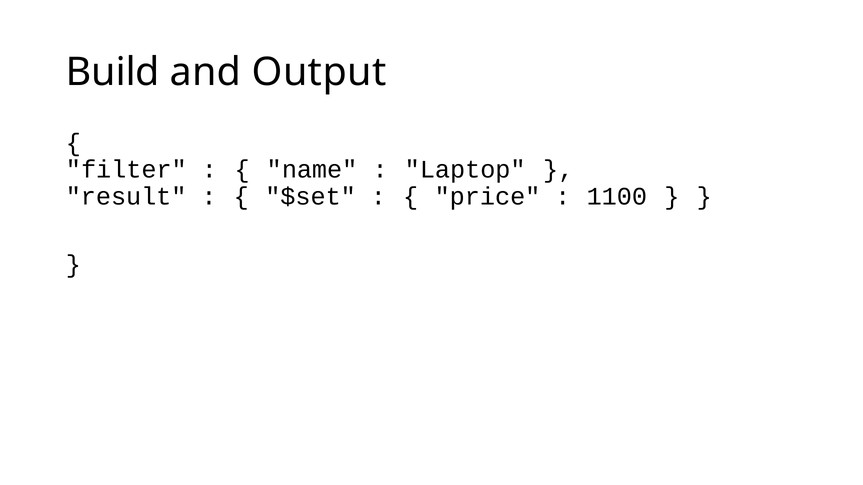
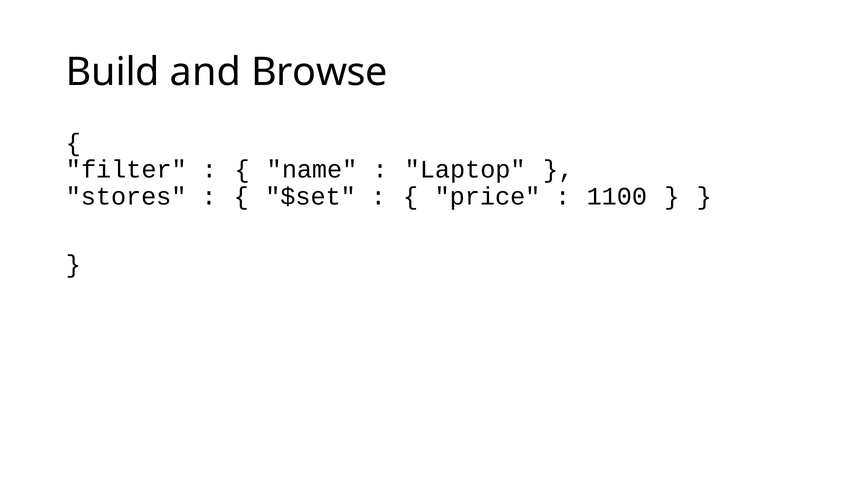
Output: Output -> Browse
result: result -> stores
